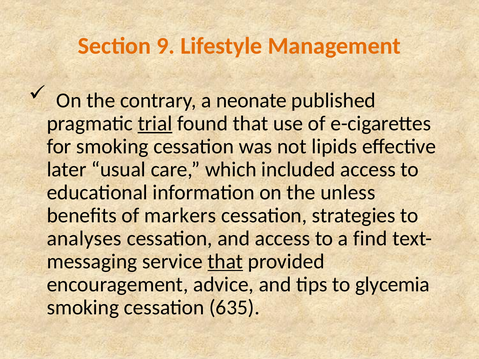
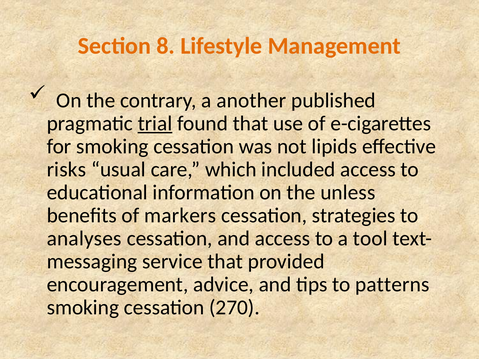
9: 9 -> 8
neonate: neonate -> another
later: later -> risks
find: find -> tool
that at (225, 262) underline: present -> none
glycemia: glycemia -> patterns
635: 635 -> 270
